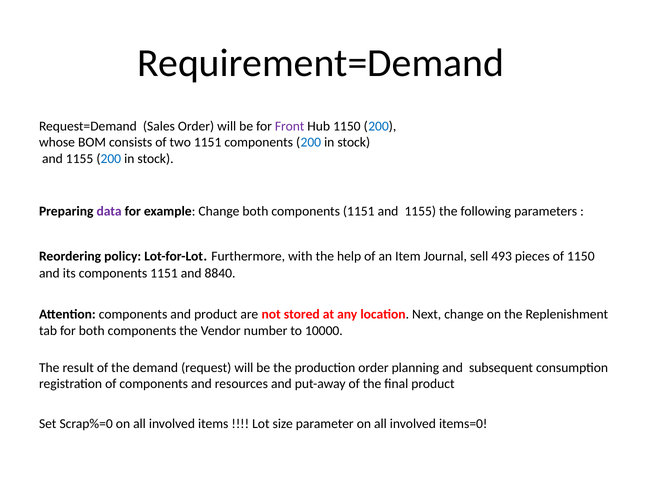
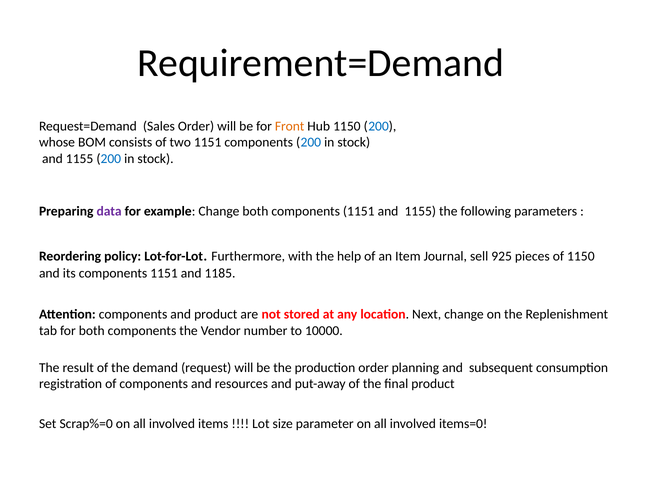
Front colour: purple -> orange
493: 493 -> 925
8840: 8840 -> 1185
